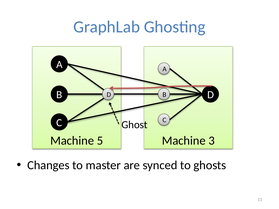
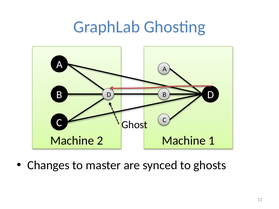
5: 5 -> 2
3: 3 -> 1
